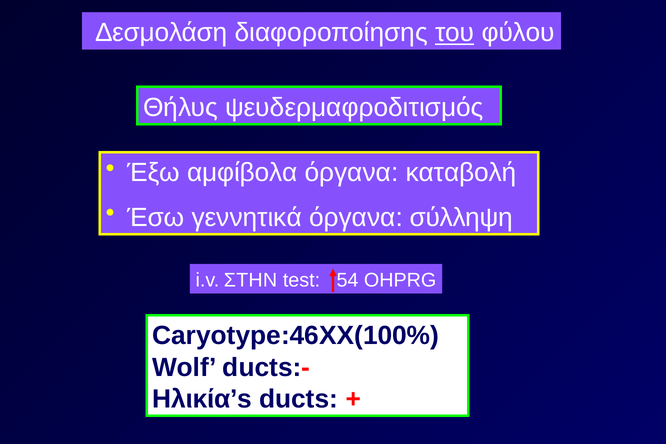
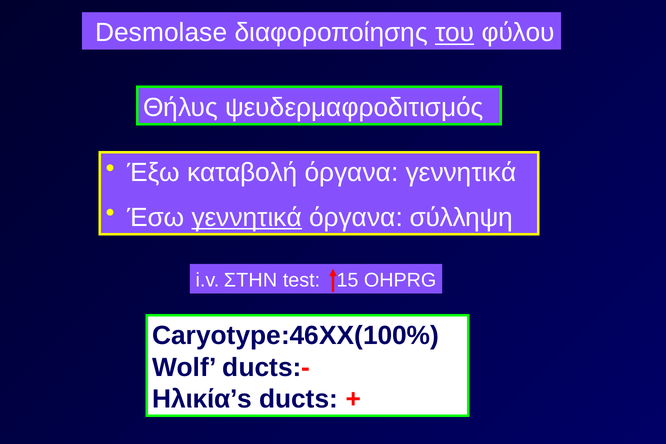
Δεσμολάση: Δεσμολάση -> Desmolase
αμφίβολα: αμφίβολα -> καταβολή
όργανα καταβολή: καταβολή -> γεννητικά
γεννητικά at (247, 217) underline: none -> present
54: 54 -> 15
